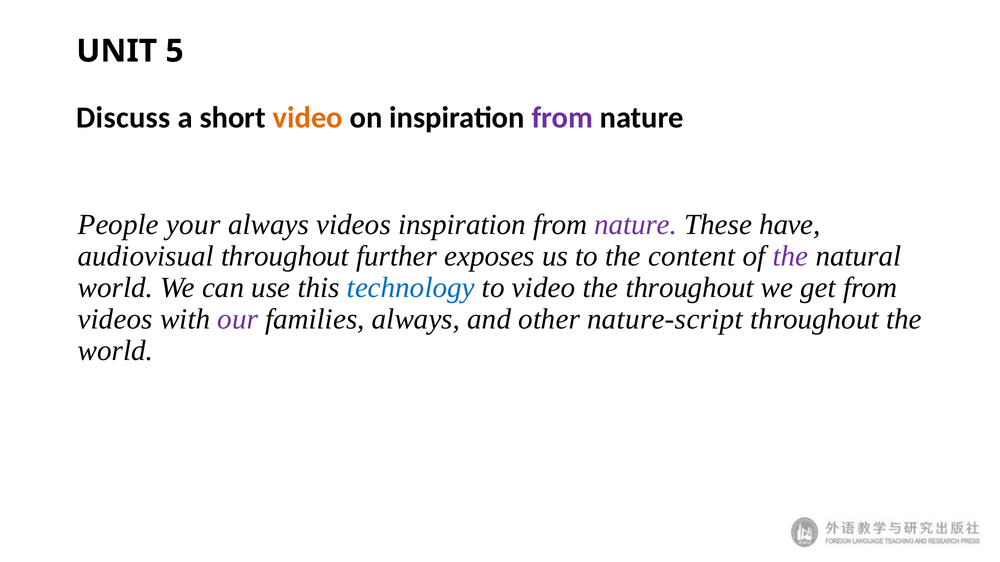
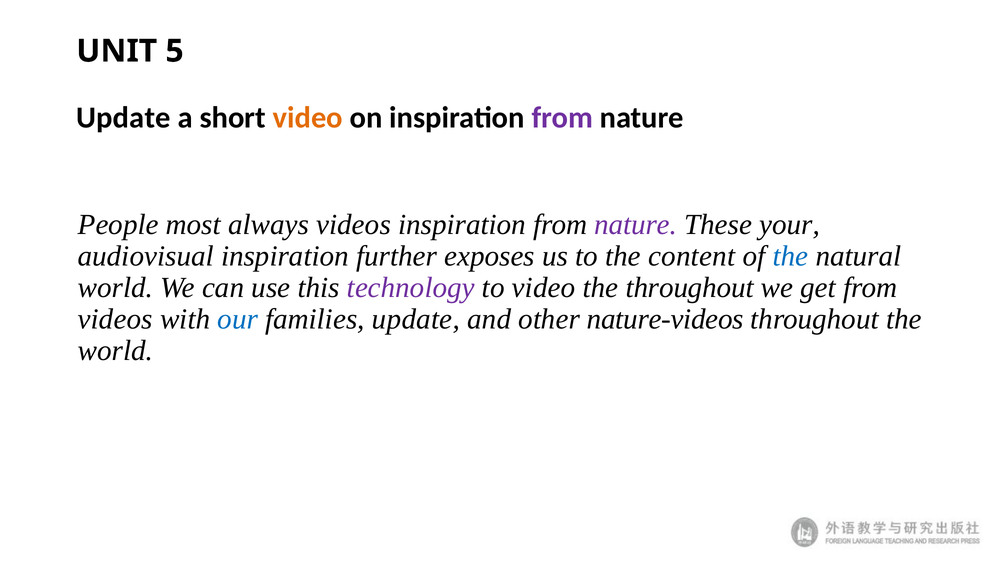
Discuss at (123, 118): Discuss -> Update
your: your -> most
have: have -> your
audiovisual throughout: throughout -> inspiration
the at (791, 256) colour: purple -> blue
technology colour: blue -> purple
our colour: purple -> blue
families always: always -> update
nature-script: nature-script -> nature-videos
